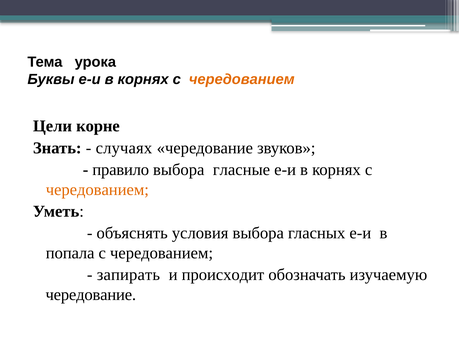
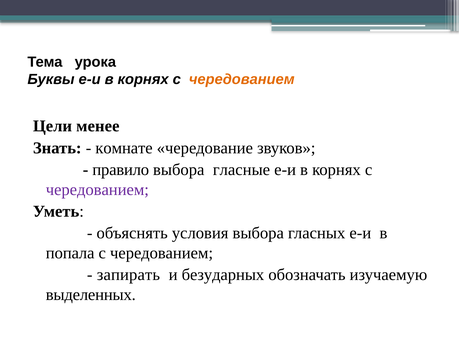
корне: корне -> менее
случаях: случаях -> комнате
чередованием at (97, 190) colour: orange -> purple
происходит: происходит -> безударных
чередование at (91, 295): чередование -> выделенных
